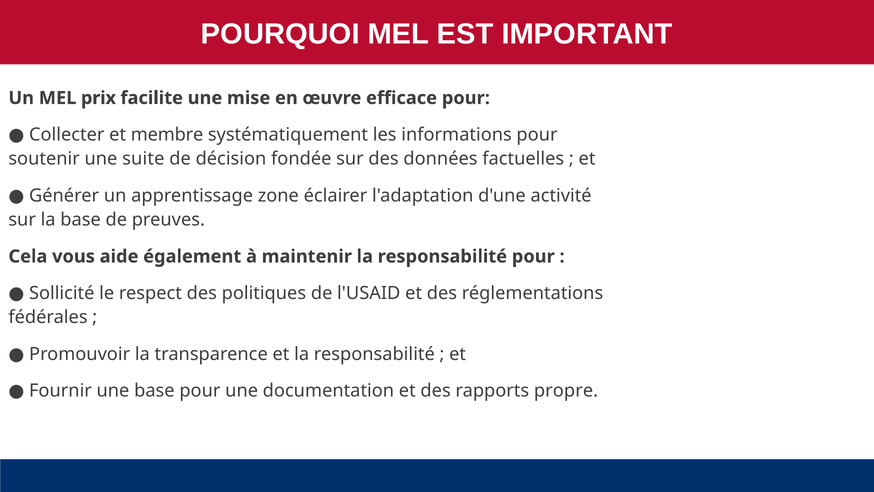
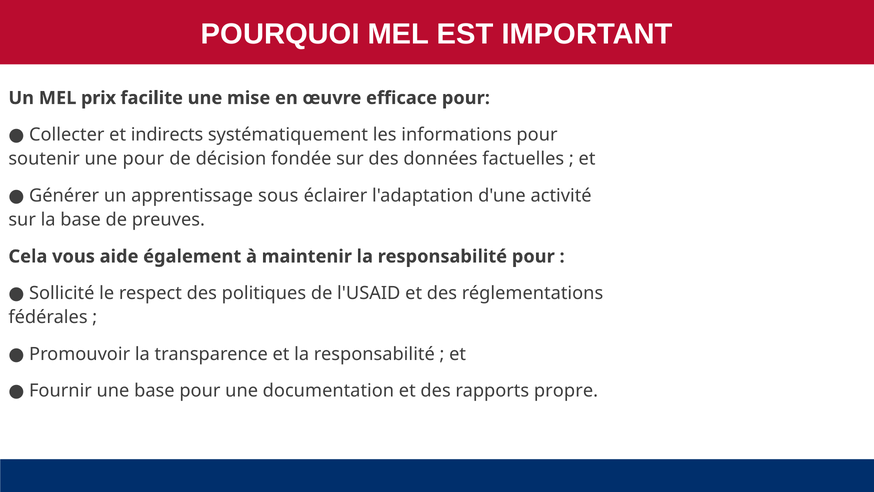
membre: membre -> indirects
une suite: suite -> pour
zone: zone -> sous
